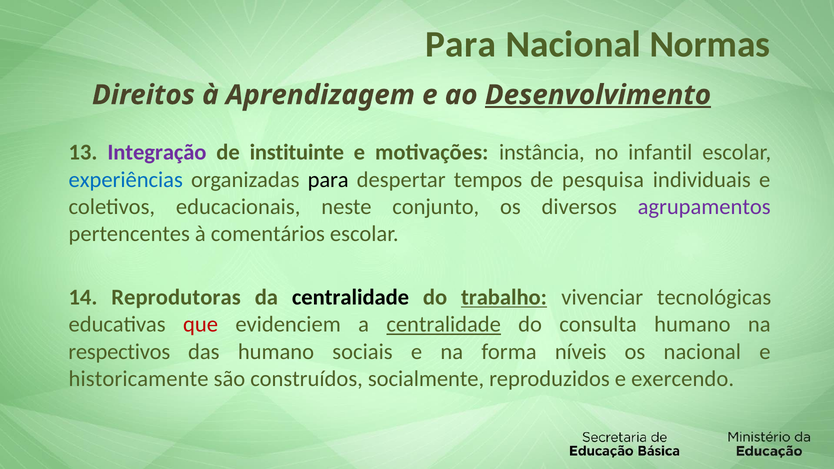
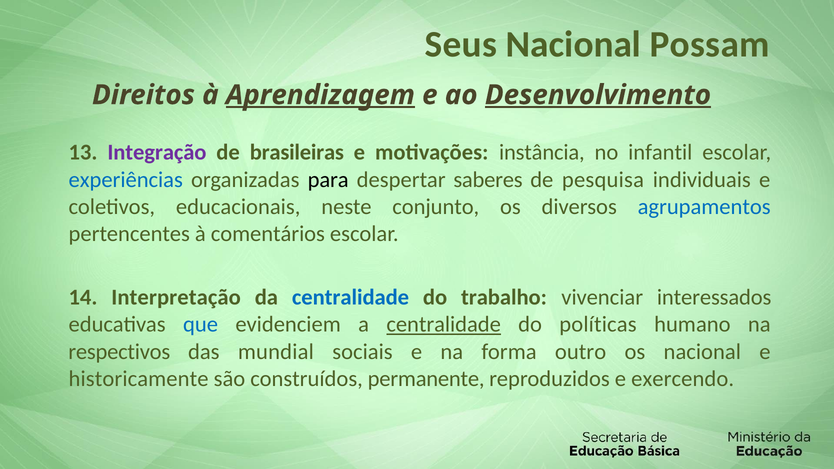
Para at (461, 44): Para -> Seus
Normas: Normas -> Possam
Aprendizagem underline: none -> present
instituinte: instituinte -> brasileiras
tempos: tempos -> saberes
agrupamentos colour: purple -> blue
Reprodutoras: Reprodutoras -> Interpretação
centralidade at (350, 297) colour: black -> blue
trabalho underline: present -> none
tecnológicas: tecnológicas -> interessados
que colour: red -> blue
consulta: consulta -> políticas
das humano: humano -> mundial
níveis: níveis -> outro
socialmente: socialmente -> permanente
